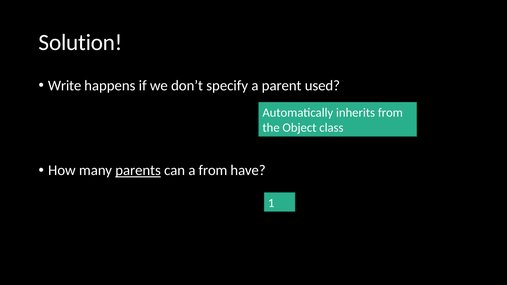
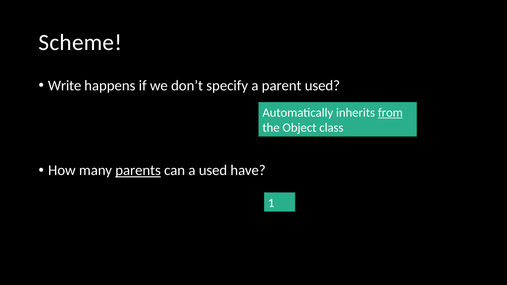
Solution: Solution -> Scheme
from at (390, 113) underline: none -> present
a from: from -> used
